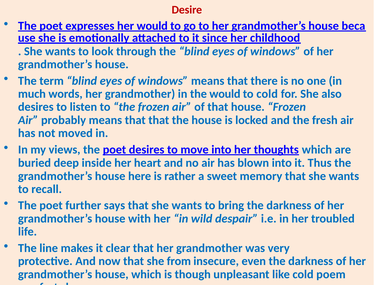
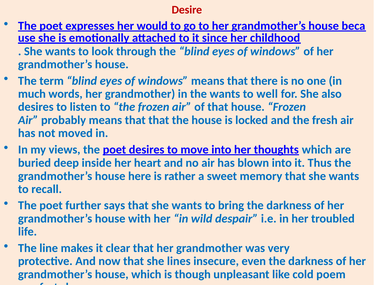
the would: would -> wants
to cold: cold -> well
from: from -> lines
